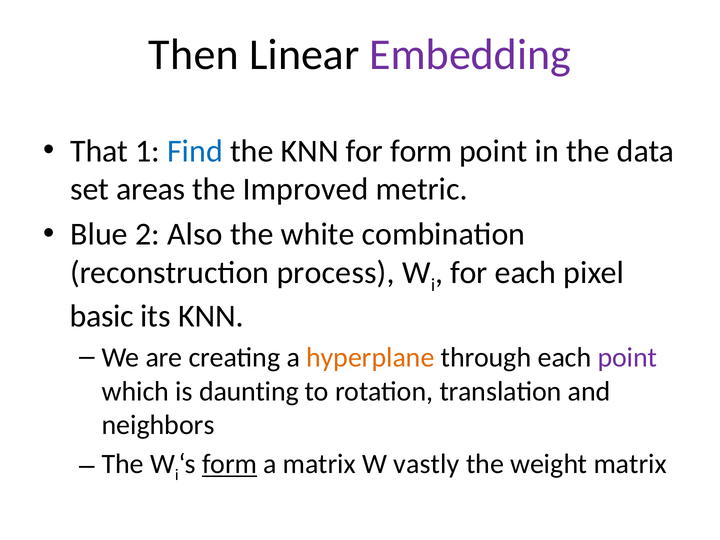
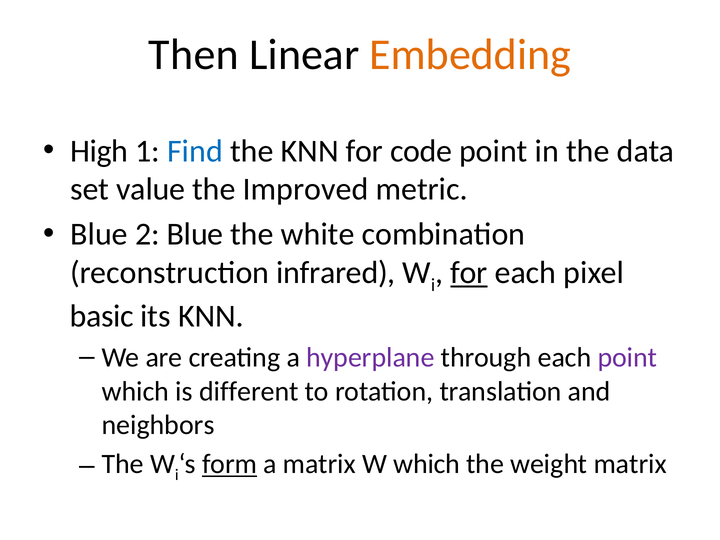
Embedding colour: purple -> orange
That: That -> High
for form: form -> code
areas: areas -> value
2 Also: Also -> Blue
process: process -> infrared
for at (469, 273) underline: none -> present
hyperplane colour: orange -> purple
daunting: daunting -> different
W vastly: vastly -> which
